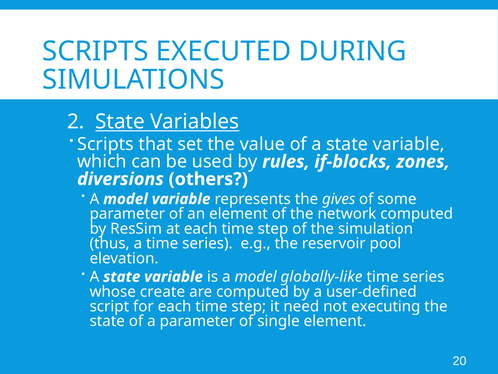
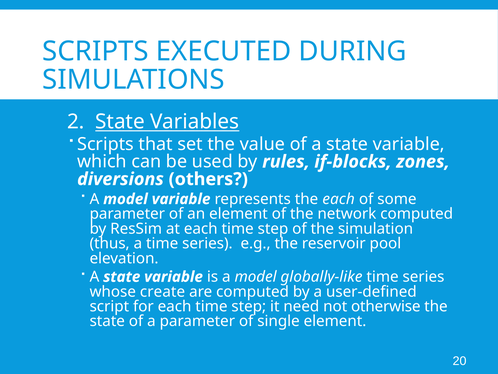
the gives: gives -> each
executing: executing -> otherwise
